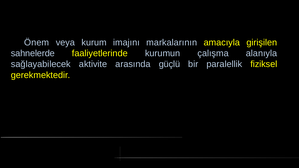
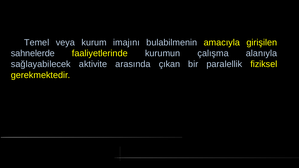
Önem: Önem -> Temel
markalarının: markalarının -> bulabilmenin
güçlü: güçlü -> çıkan
